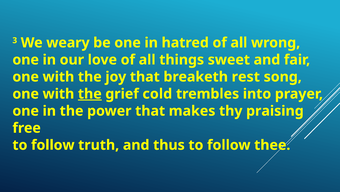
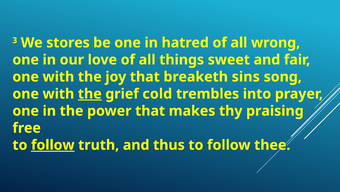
weary: weary -> stores
rest: rest -> sins
follow at (53, 145) underline: none -> present
